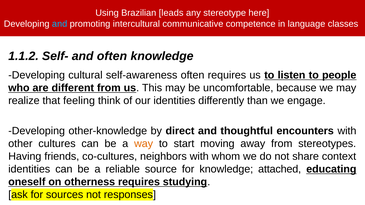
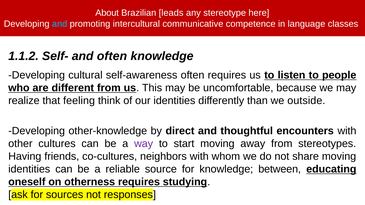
Using: Using -> About
engage: engage -> outside
way colour: orange -> purple
share context: context -> moving
attached: attached -> between
